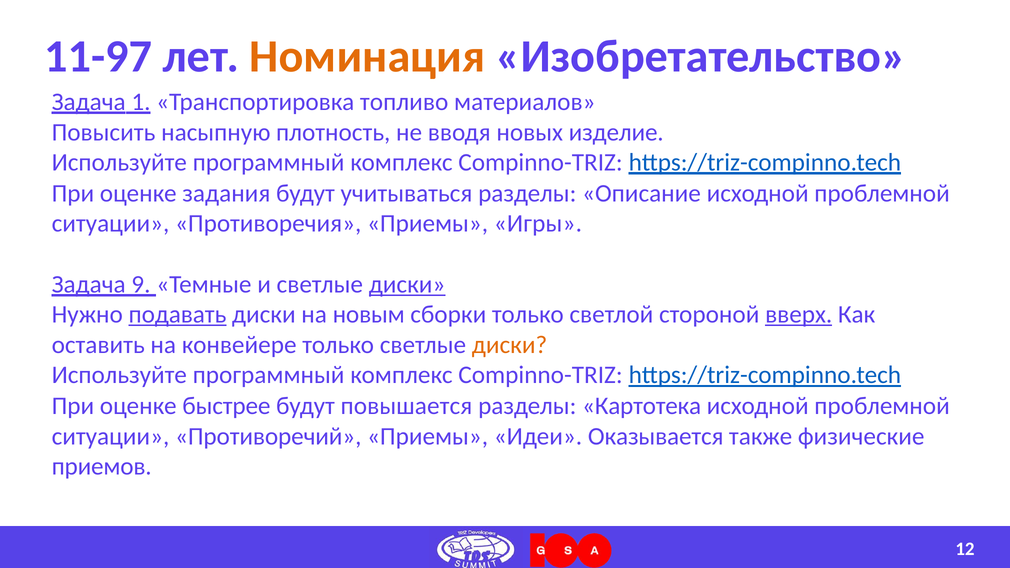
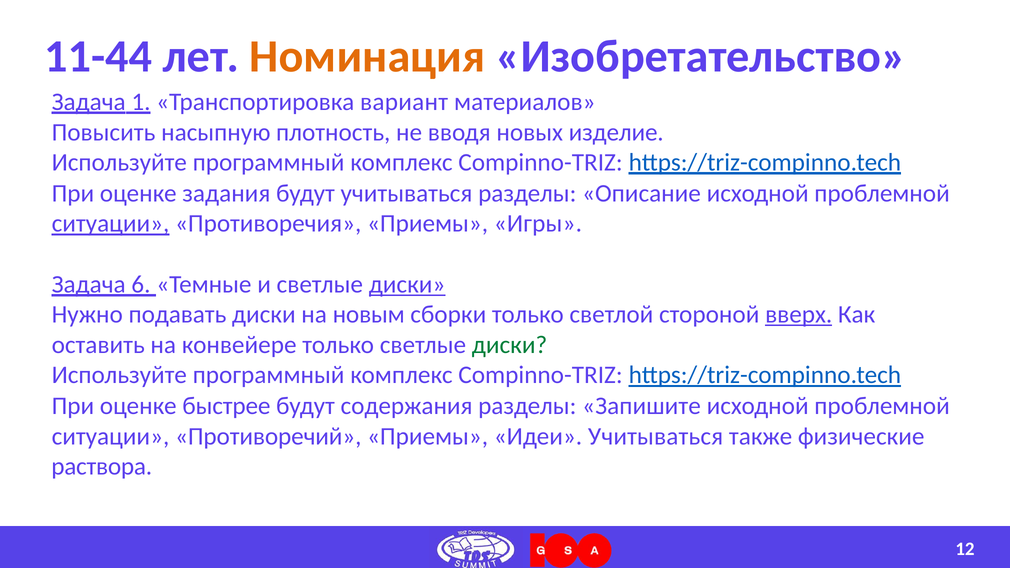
11-97: 11-97 -> 11-44
топливо: топливо -> вариант
ситуации at (111, 224) underline: none -> present
9: 9 -> 6
подавать underline: present -> none
диски at (510, 345) colour: orange -> green
повышается: повышается -> содержания
Картотека: Картотека -> Запишите
Идеи Оказывается: Оказывается -> Учитываться
приемов: приемов -> раствора
